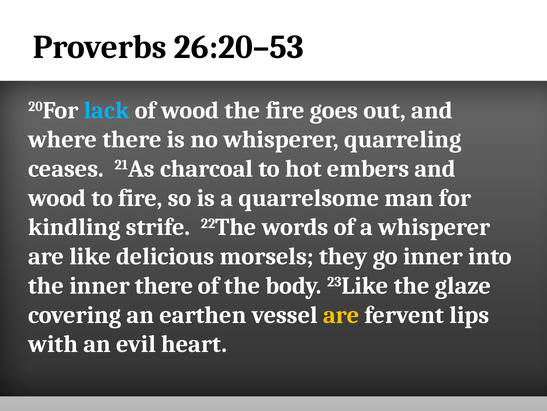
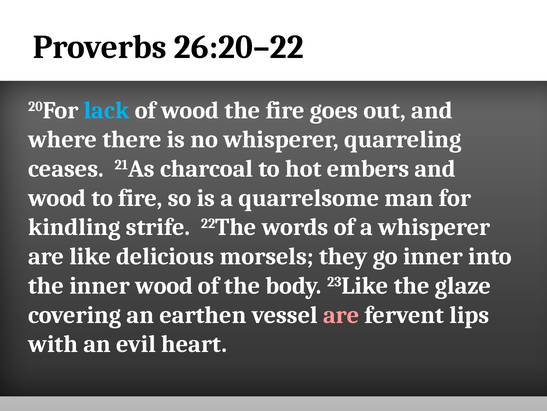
26:20–53: 26:20–53 -> 26:20–22
inner there: there -> wood
are at (341, 314) colour: yellow -> pink
